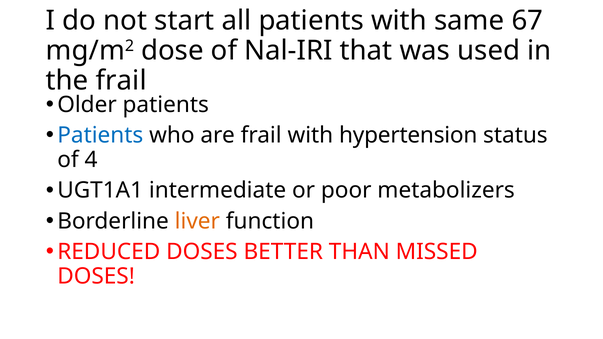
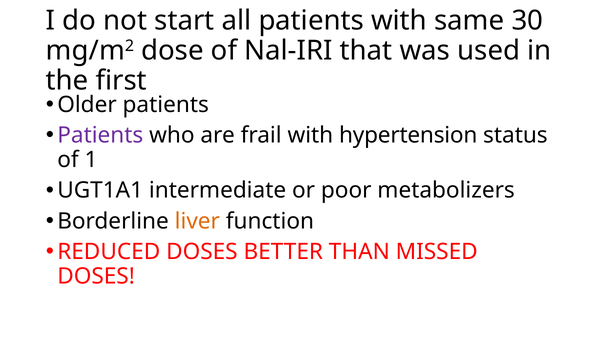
67: 67 -> 30
the frail: frail -> first
Patients at (100, 135) colour: blue -> purple
4: 4 -> 1
